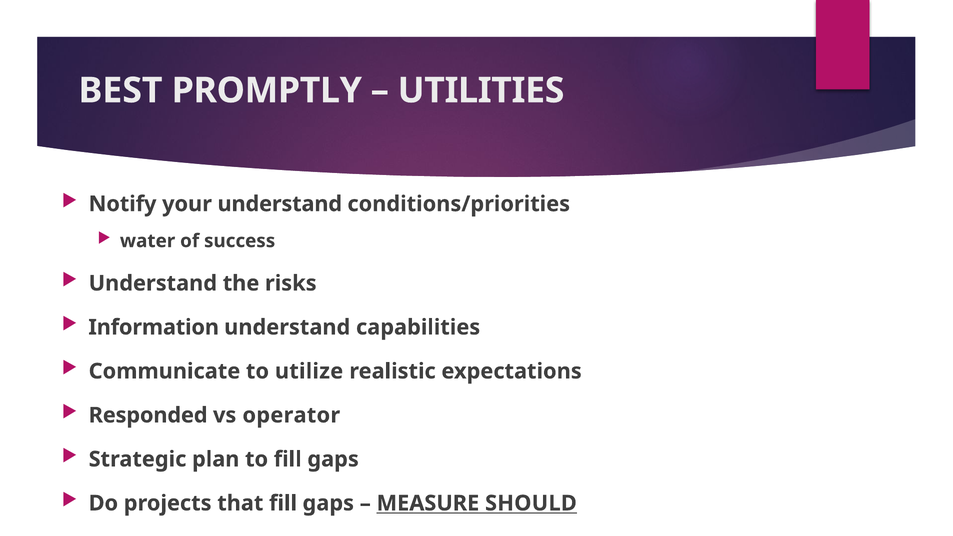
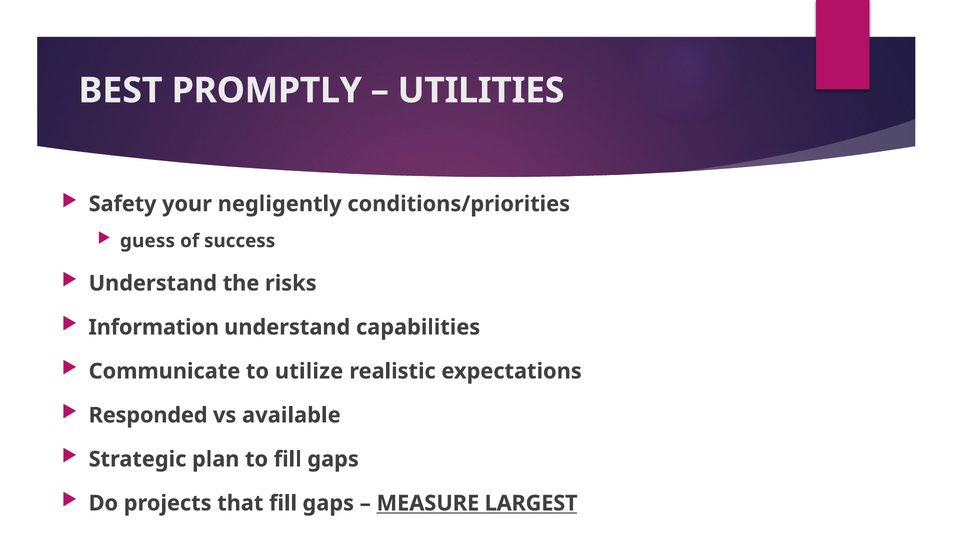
Notify: Notify -> Safety
your understand: understand -> negligently
water: water -> guess
operator: operator -> available
SHOULD: SHOULD -> LARGEST
